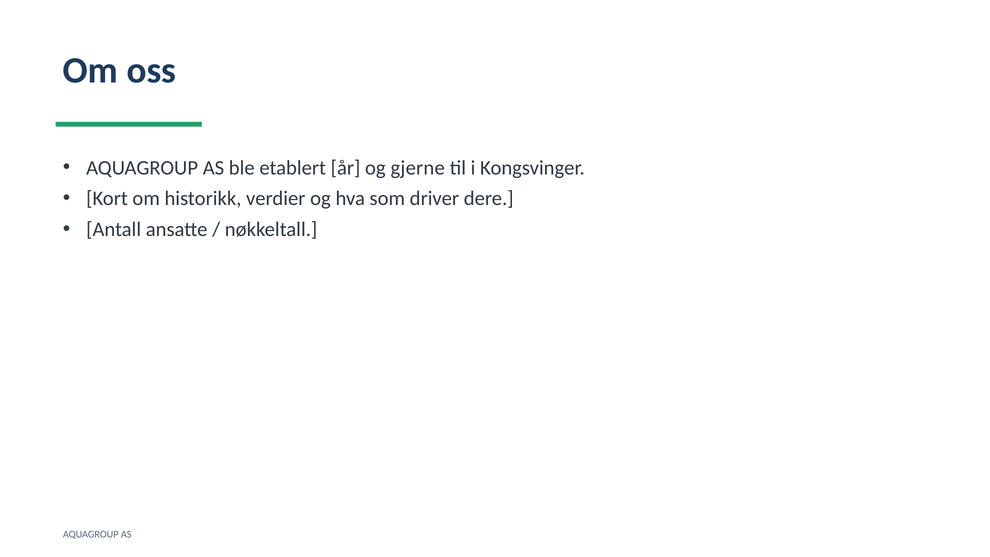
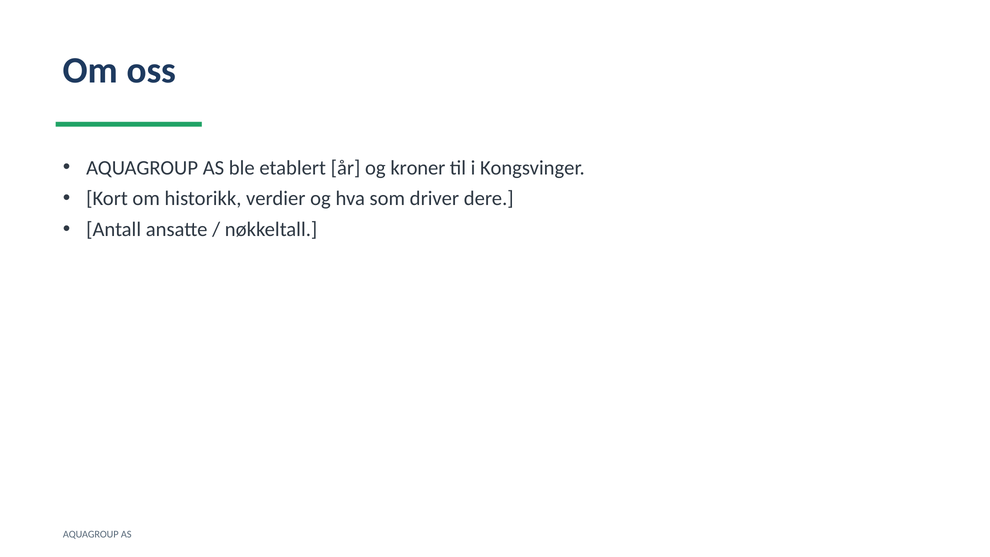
gjerne: gjerne -> kroner
